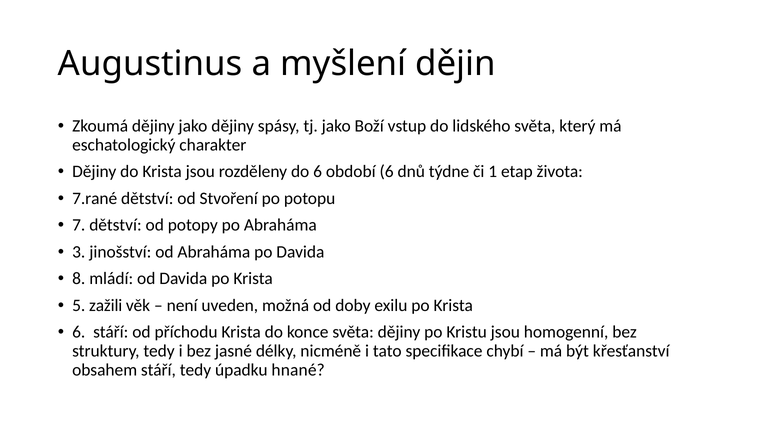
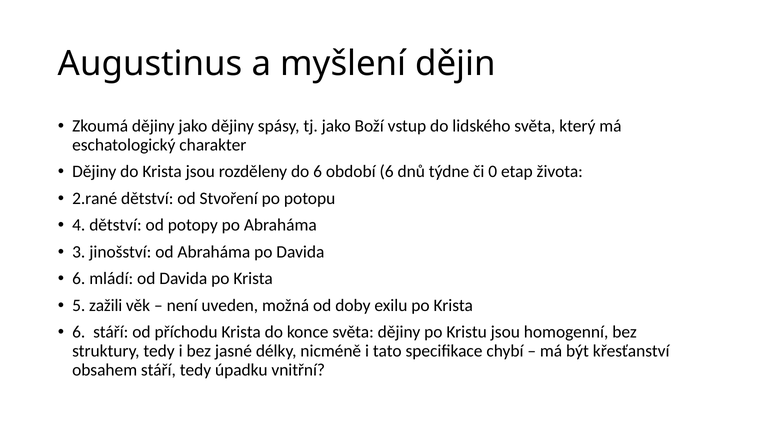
1: 1 -> 0
7.rané: 7.rané -> 2.rané
7: 7 -> 4
8 at (79, 278): 8 -> 6
hnané: hnané -> vnitřní
